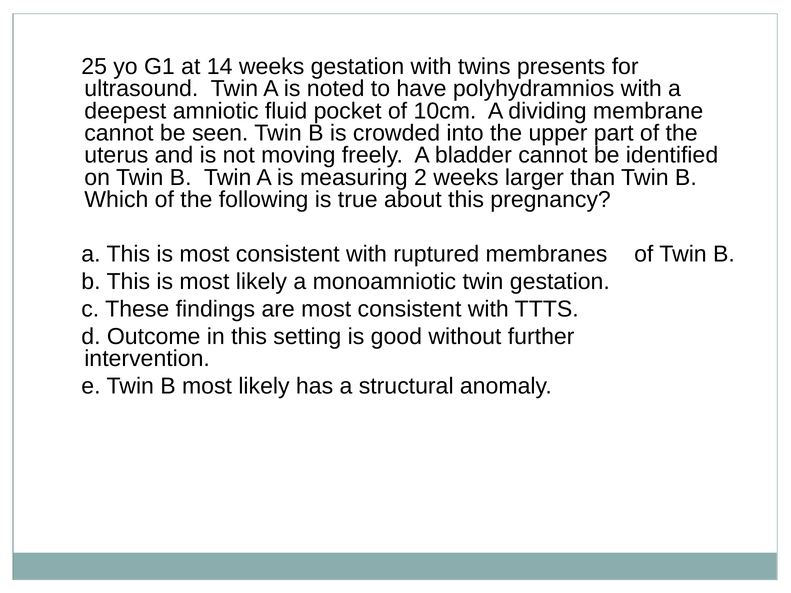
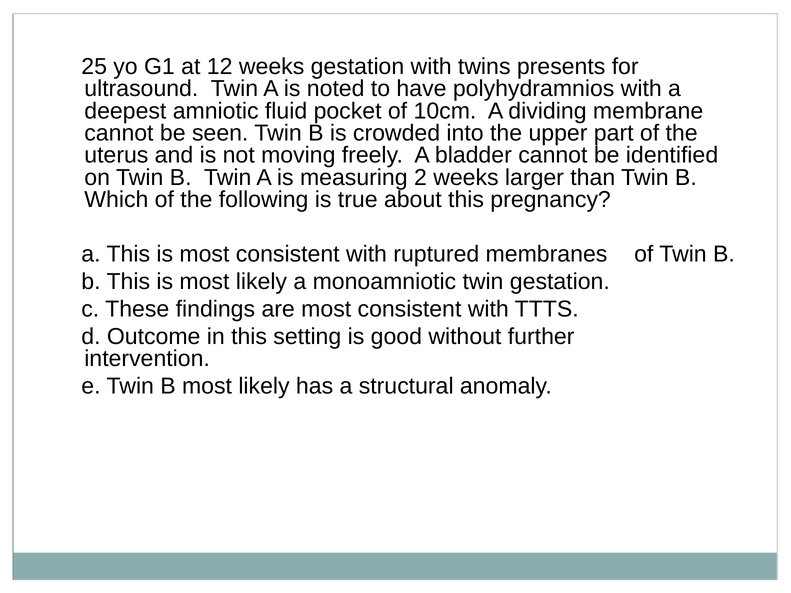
14: 14 -> 12
